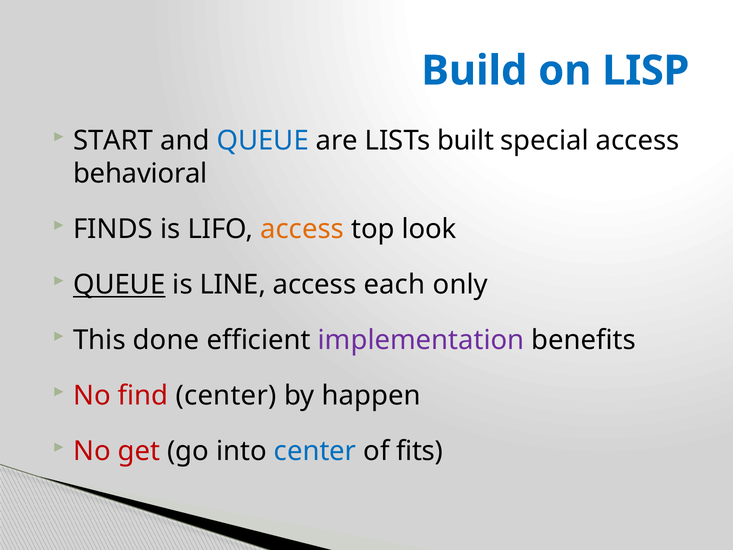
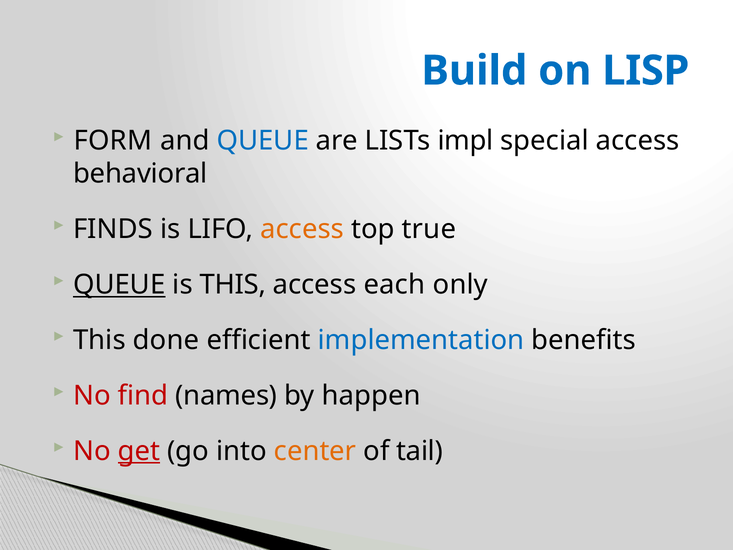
START: START -> FORM
built: built -> impl
look: look -> true
is LINE: LINE -> THIS
implementation colour: purple -> blue
find center: center -> names
get underline: none -> present
center at (315, 451) colour: blue -> orange
fits: fits -> tail
